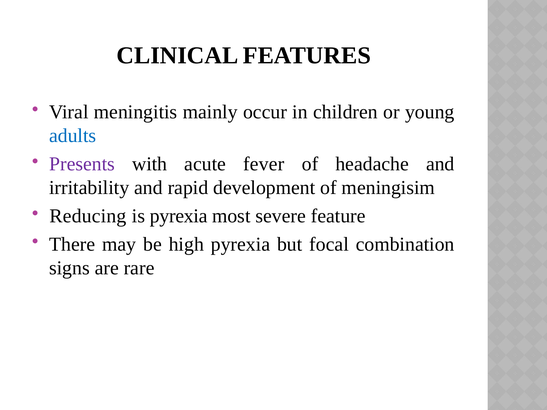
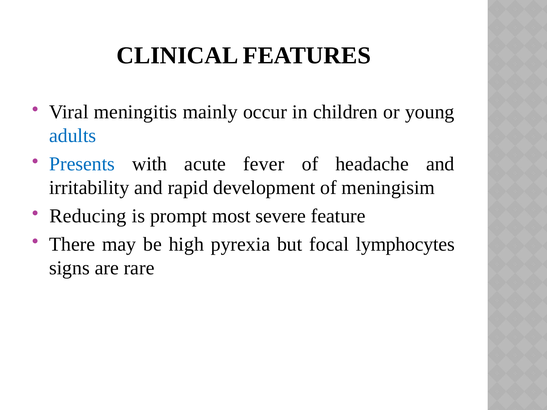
Presents colour: purple -> blue
is pyrexia: pyrexia -> prompt
combination: combination -> lymphocytes
